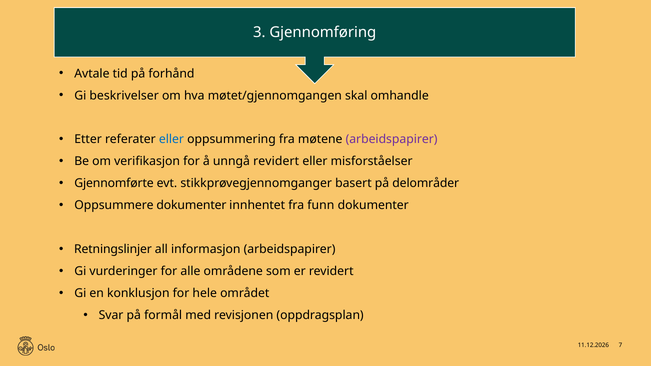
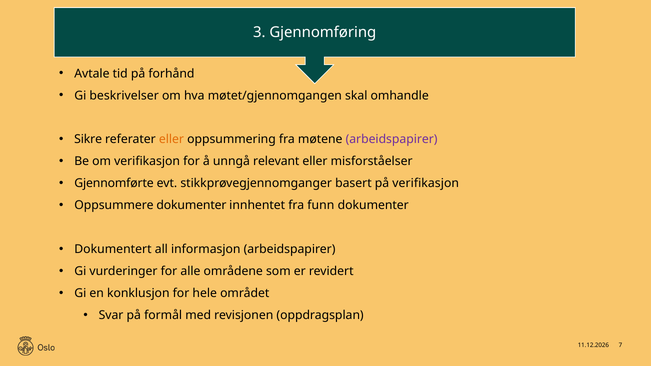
Etter: Etter -> Sikre
eller at (171, 140) colour: blue -> orange
unngå revidert: revidert -> relevant
på delområder: delområder -> verifikasjon
Retningslinjer: Retningslinjer -> Dokumentert
